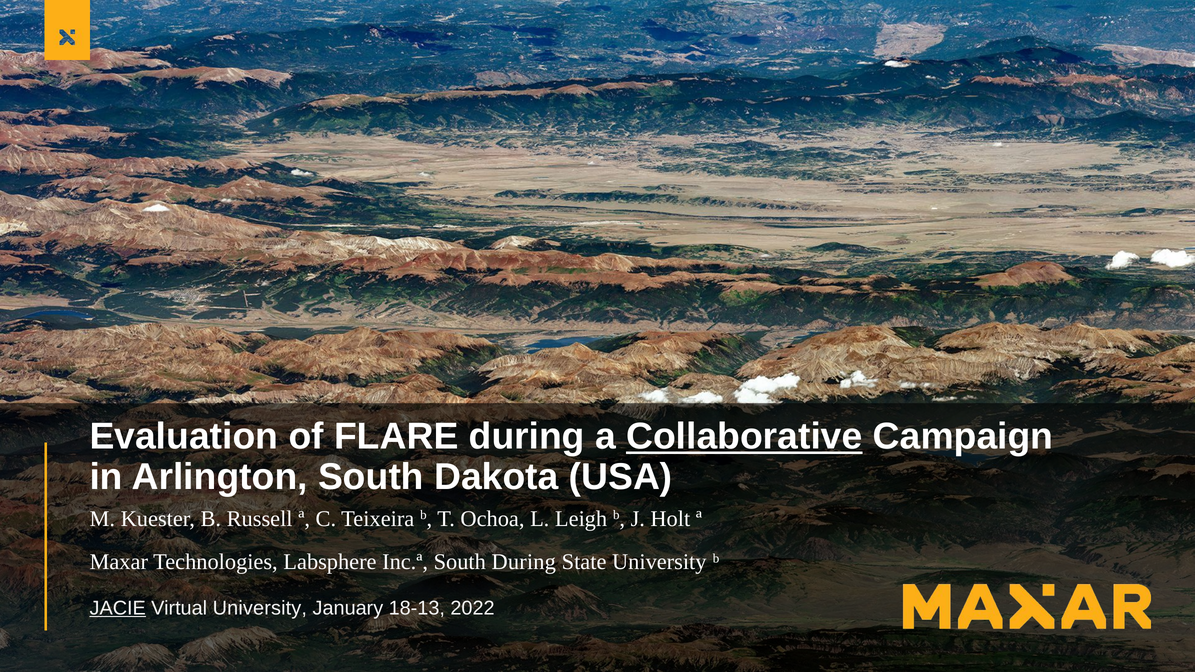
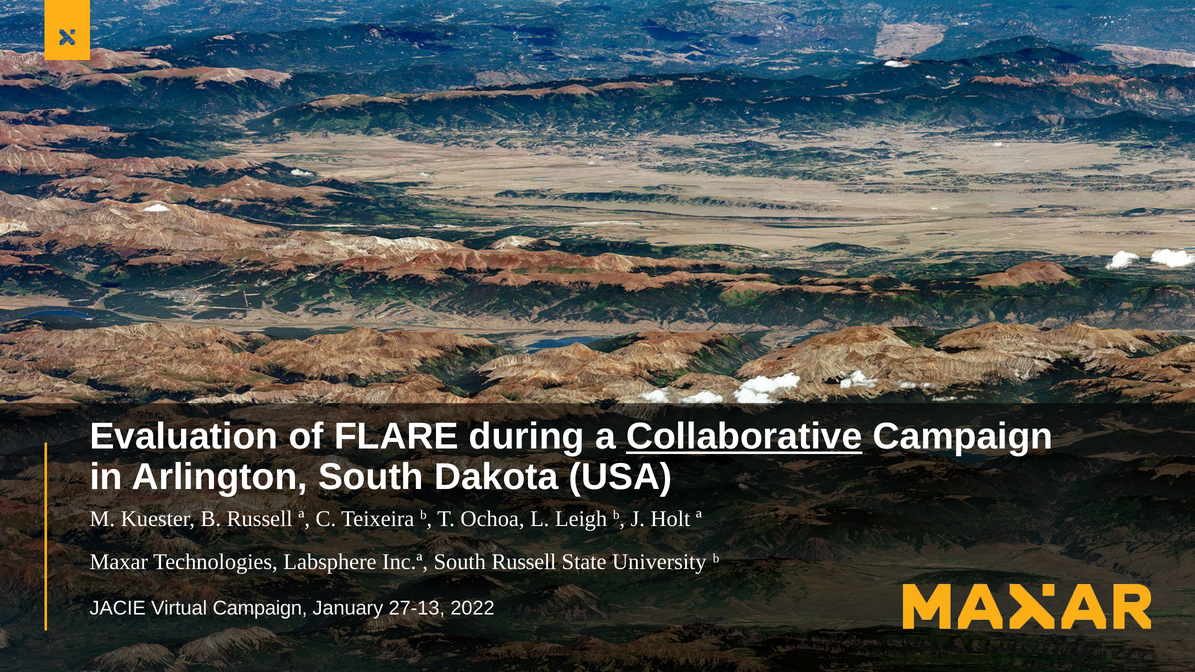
South During: During -> Russell
JACIE underline: present -> none
Virtual University: University -> Campaign
18-13: 18-13 -> 27-13
